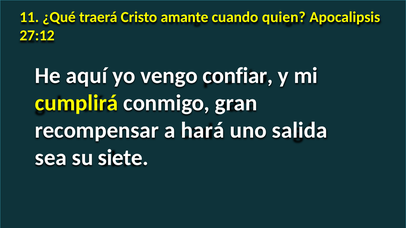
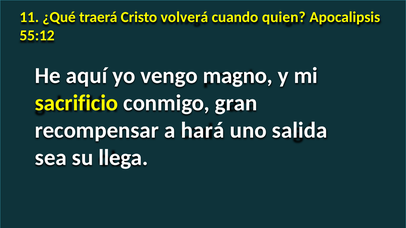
amante: amante -> volverá
27:12: 27:12 -> 55:12
confiar: confiar -> magno
cumplirá: cumplirá -> sacrificio
siete: siete -> llega
